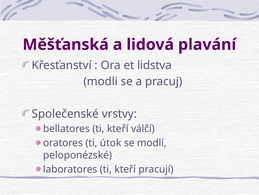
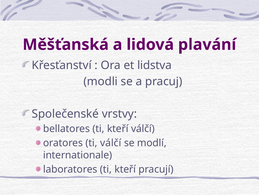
ti útok: útok -> válčí
peloponézské: peloponézské -> internationale
